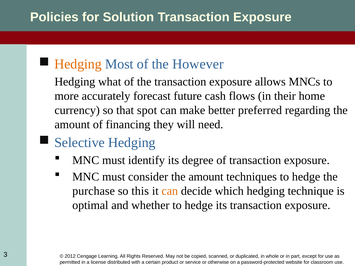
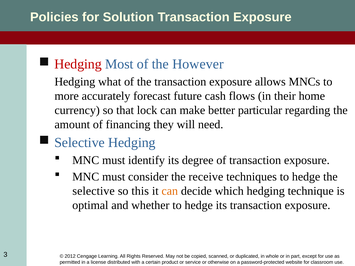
Hedging at (78, 64) colour: orange -> red
spot: spot -> lock
preferred: preferred -> particular
consider the amount: amount -> receive
purchase at (94, 191): purchase -> selective
